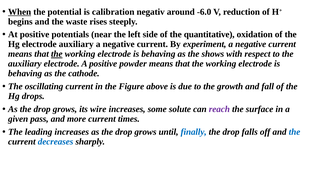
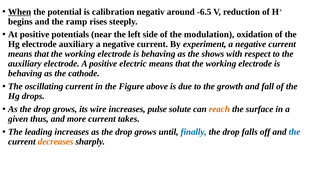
‑6.0: ‑6.0 -> ‑6.5
waste: waste -> ramp
quantitative: quantitative -> modulation
the at (57, 54) underline: present -> none
powder: powder -> electric
some: some -> pulse
reach colour: purple -> orange
pass: pass -> thus
times: times -> takes
decreases colour: blue -> orange
